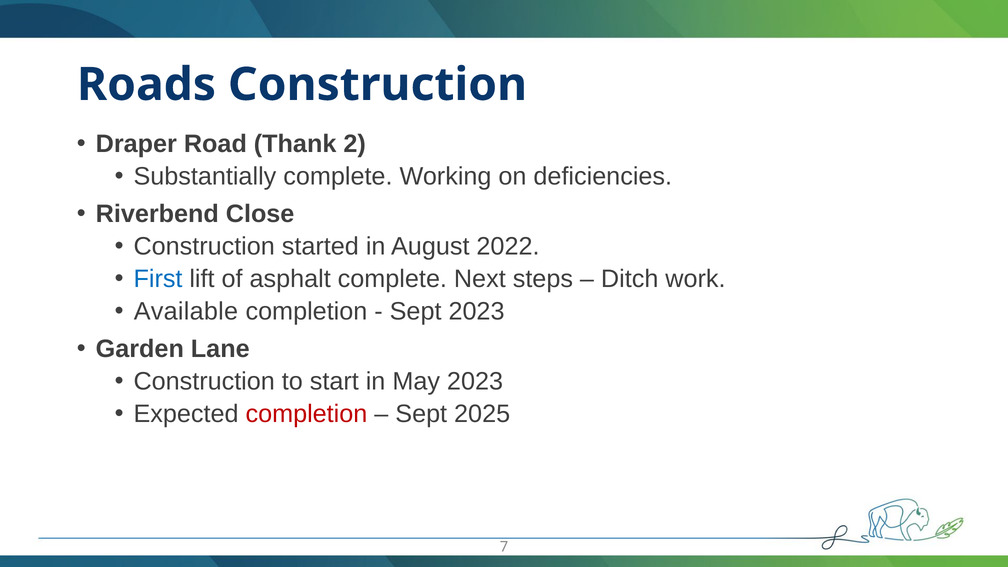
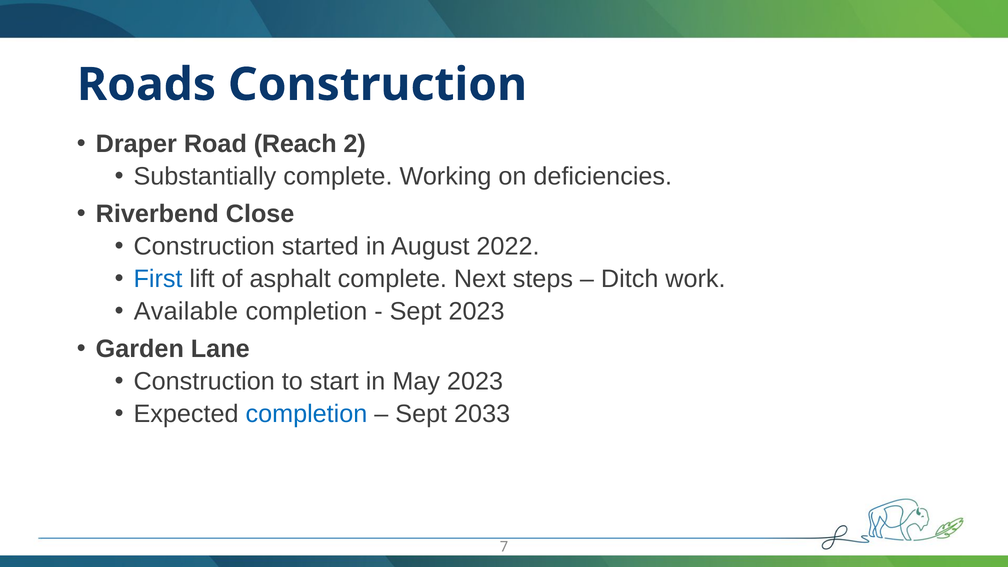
Thank: Thank -> Reach
completion at (306, 414) colour: red -> blue
2025: 2025 -> 2033
